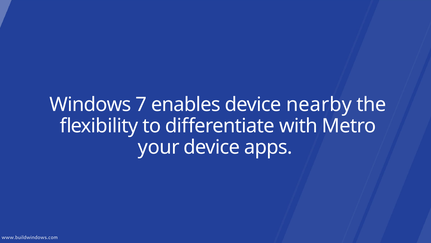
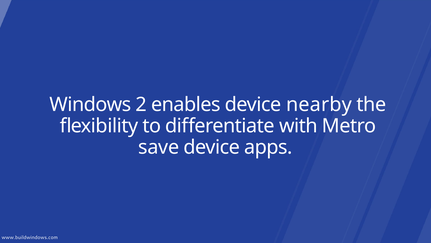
7: 7 -> 2
your: your -> save
